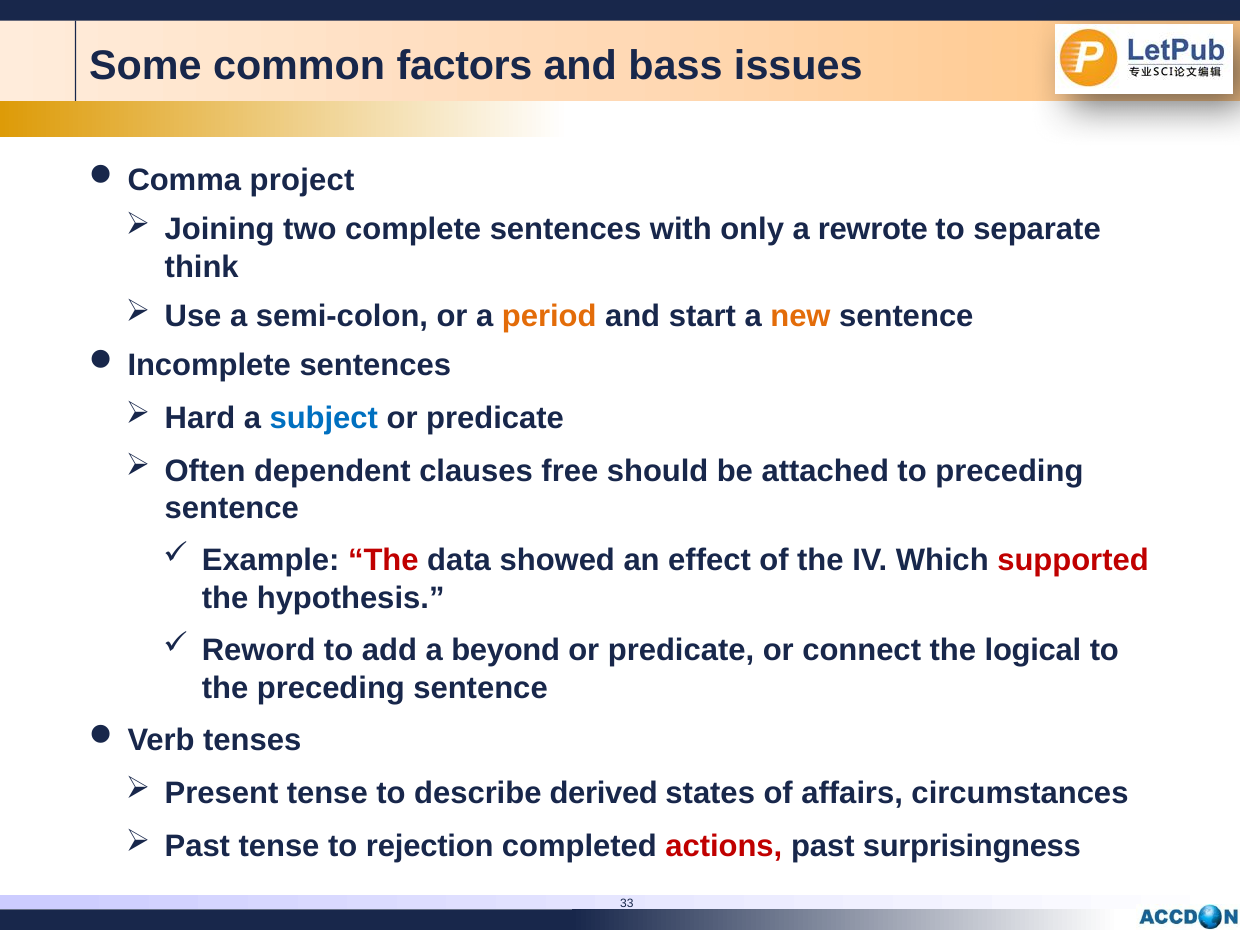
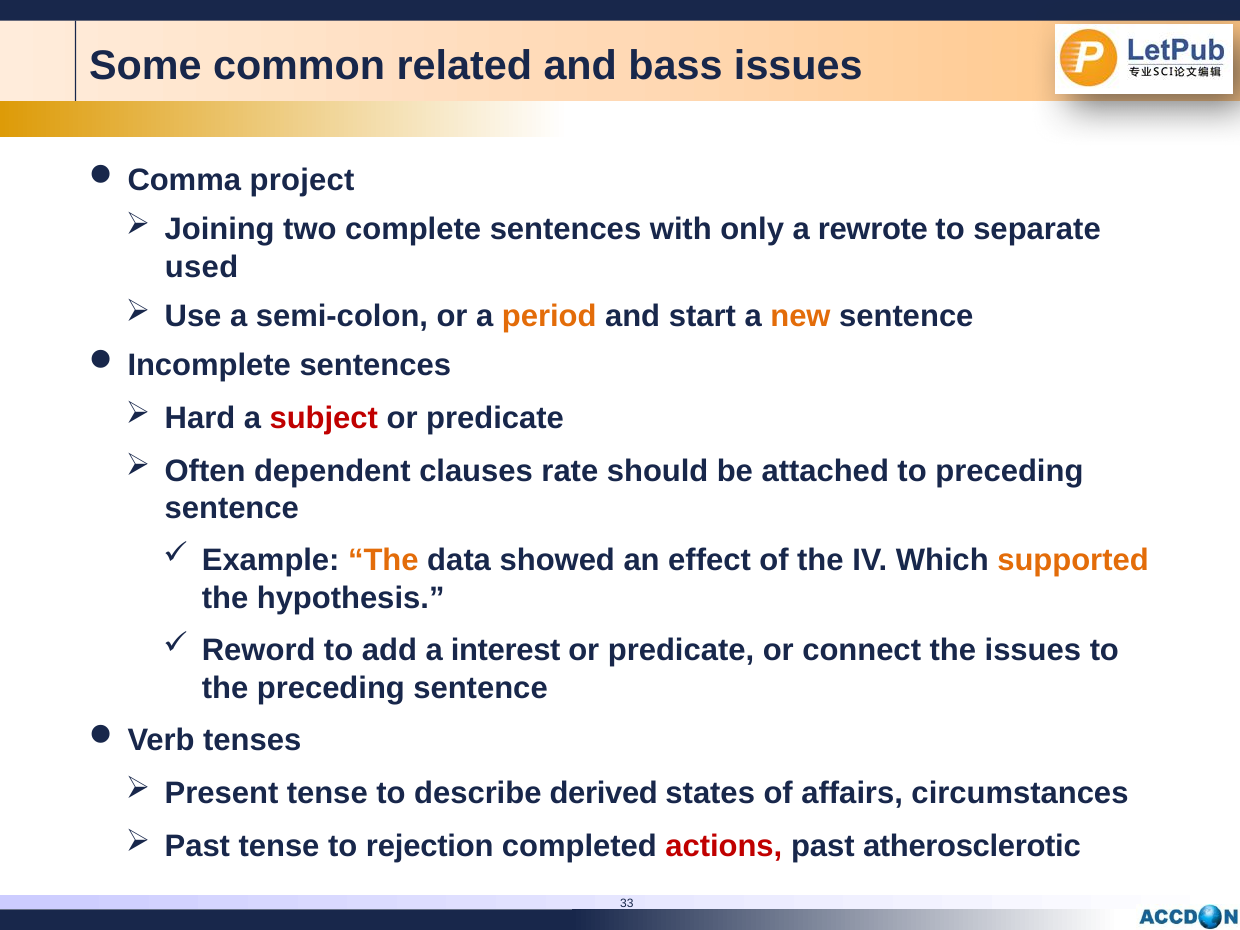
factors: factors -> related
think: think -> used
subject colour: blue -> red
free: free -> rate
The at (383, 561) colour: red -> orange
supported colour: red -> orange
beyond: beyond -> interest
the logical: logical -> issues
surprisingness: surprisingness -> atherosclerotic
